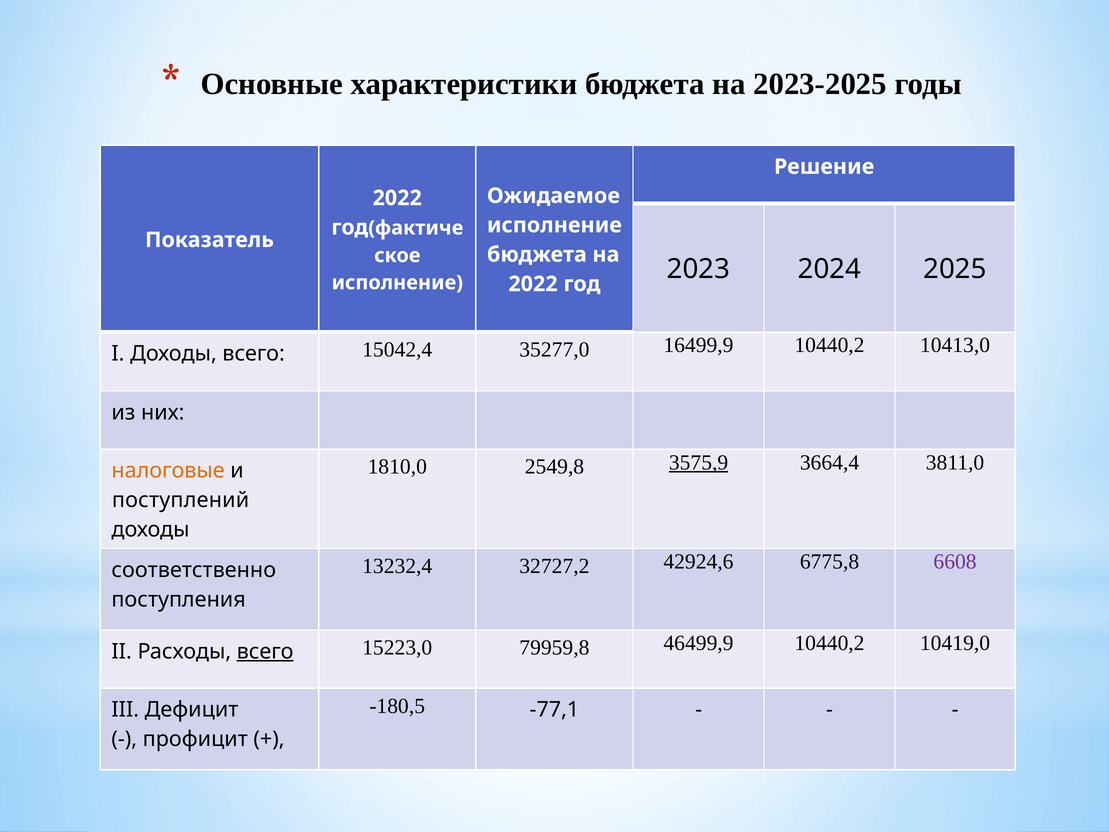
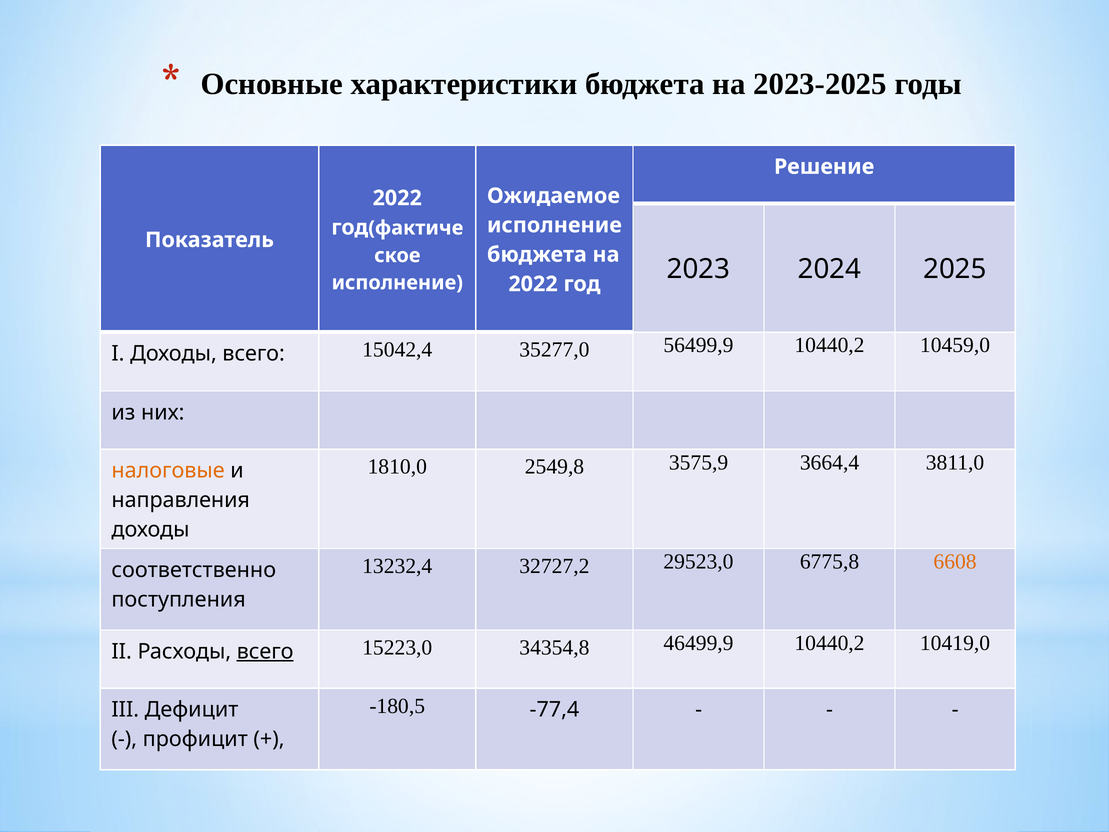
16499,9: 16499,9 -> 56499,9
10413,0: 10413,0 -> 10459,0
3575,9 underline: present -> none
поступлений: поступлений -> направления
42924,6: 42924,6 -> 29523,0
6608 colour: purple -> orange
79959,8: 79959,8 -> 34354,8
-77,1: -77,1 -> -77,4
